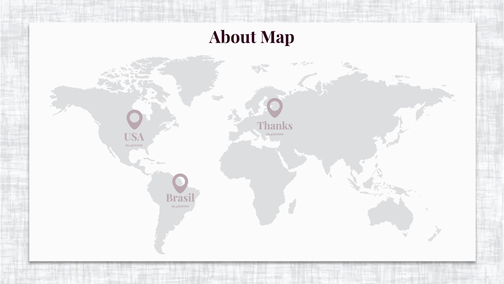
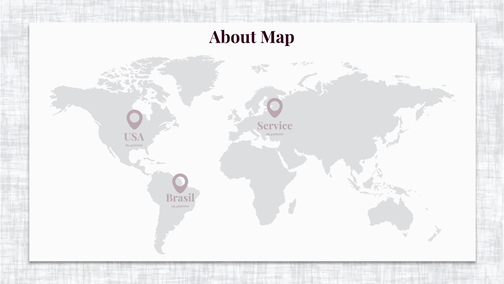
Thanks: Thanks -> Service
